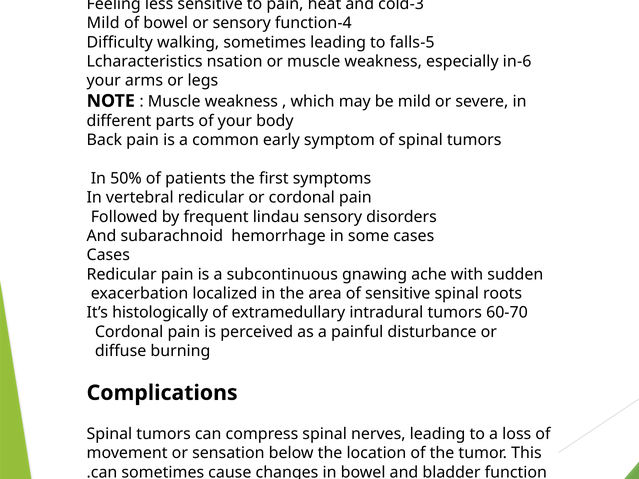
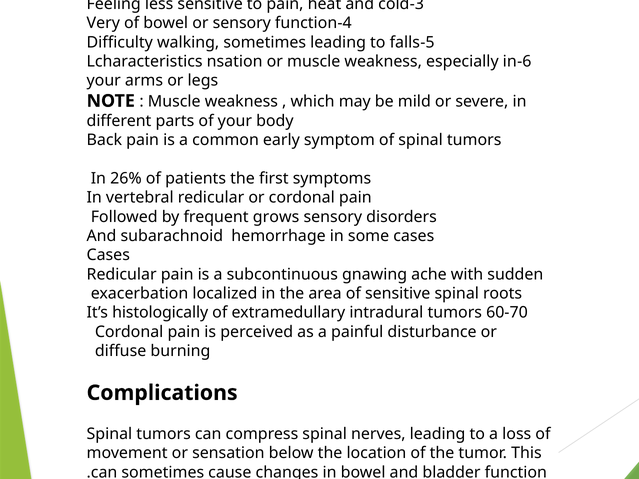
Mild at (103, 23): Mild -> Very
50%: 50% -> 26%
lindau: lindau -> grows
